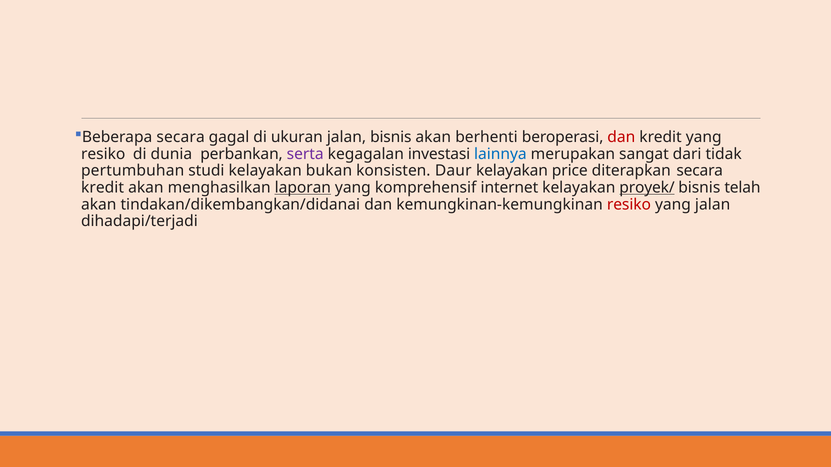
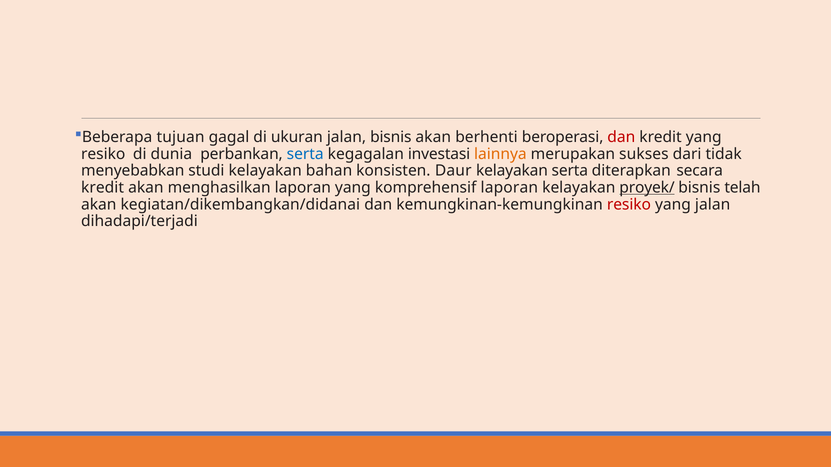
Beberapa secara: secara -> tujuan
serta at (305, 154) colour: purple -> blue
lainnya colour: blue -> orange
sangat: sangat -> sukses
pertumbuhan: pertumbuhan -> menyebabkan
bukan: bukan -> bahan
kelayakan price: price -> serta
laporan at (303, 188) underline: present -> none
komprehensif internet: internet -> laporan
tindakan/dikembangkan/didanai: tindakan/dikembangkan/didanai -> kegiatan/dikembangkan/didanai
